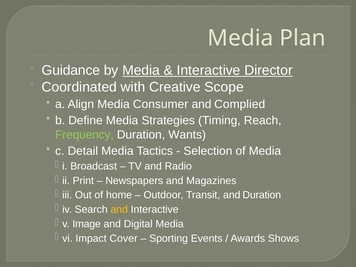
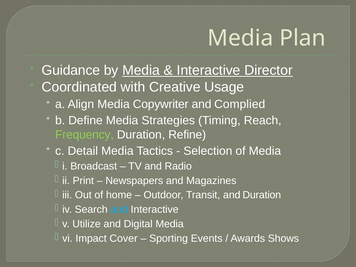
Scope: Scope -> Usage
Consumer: Consumer -> Copywriter
Wants: Wants -> Refine
and at (119, 209) colour: yellow -> light blue
Image: Image -> Utilize
